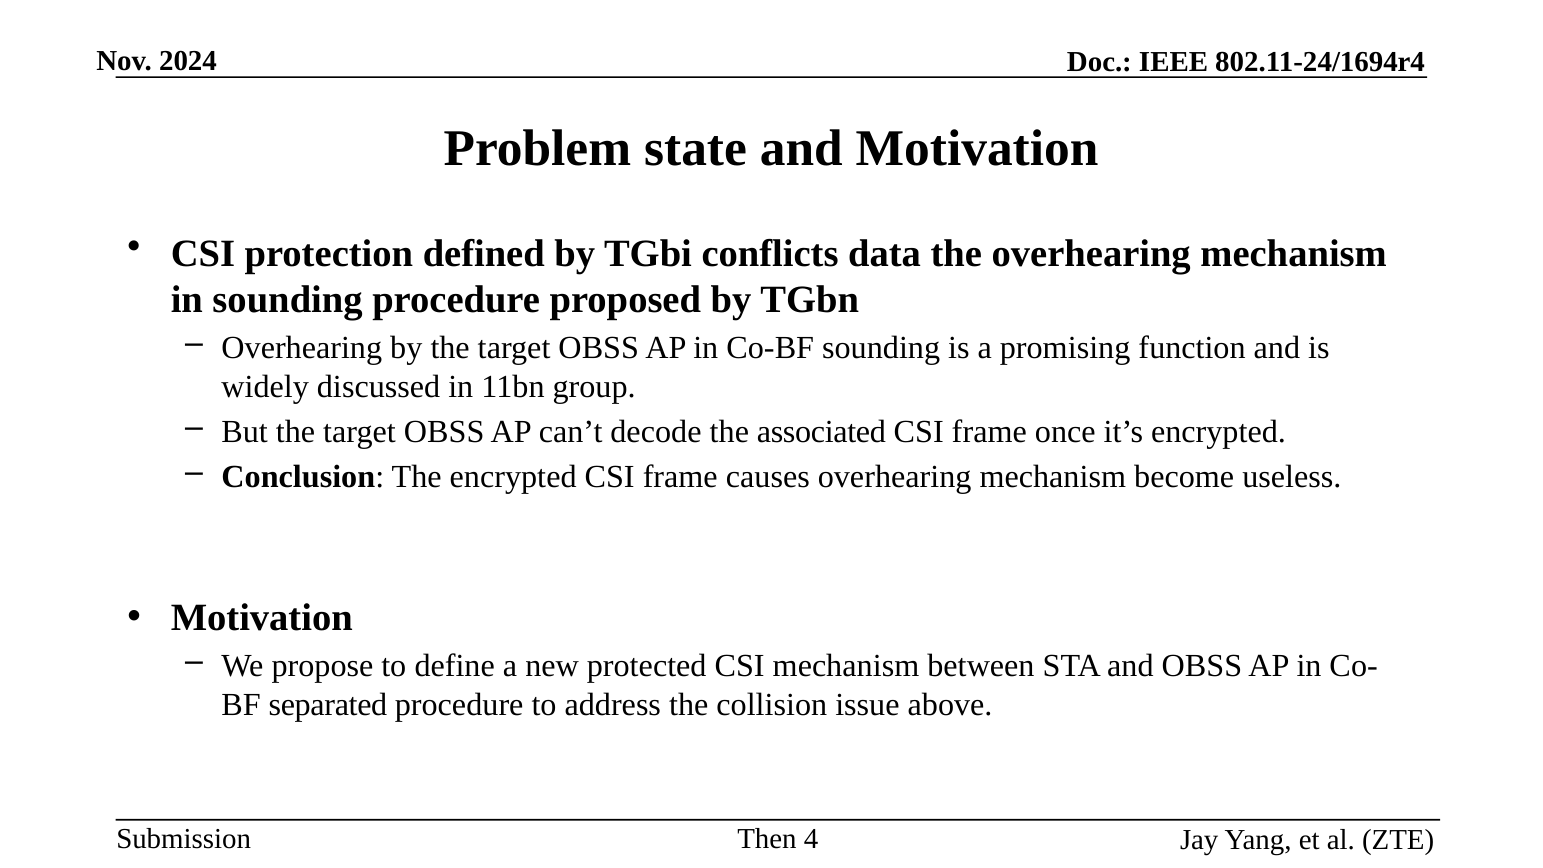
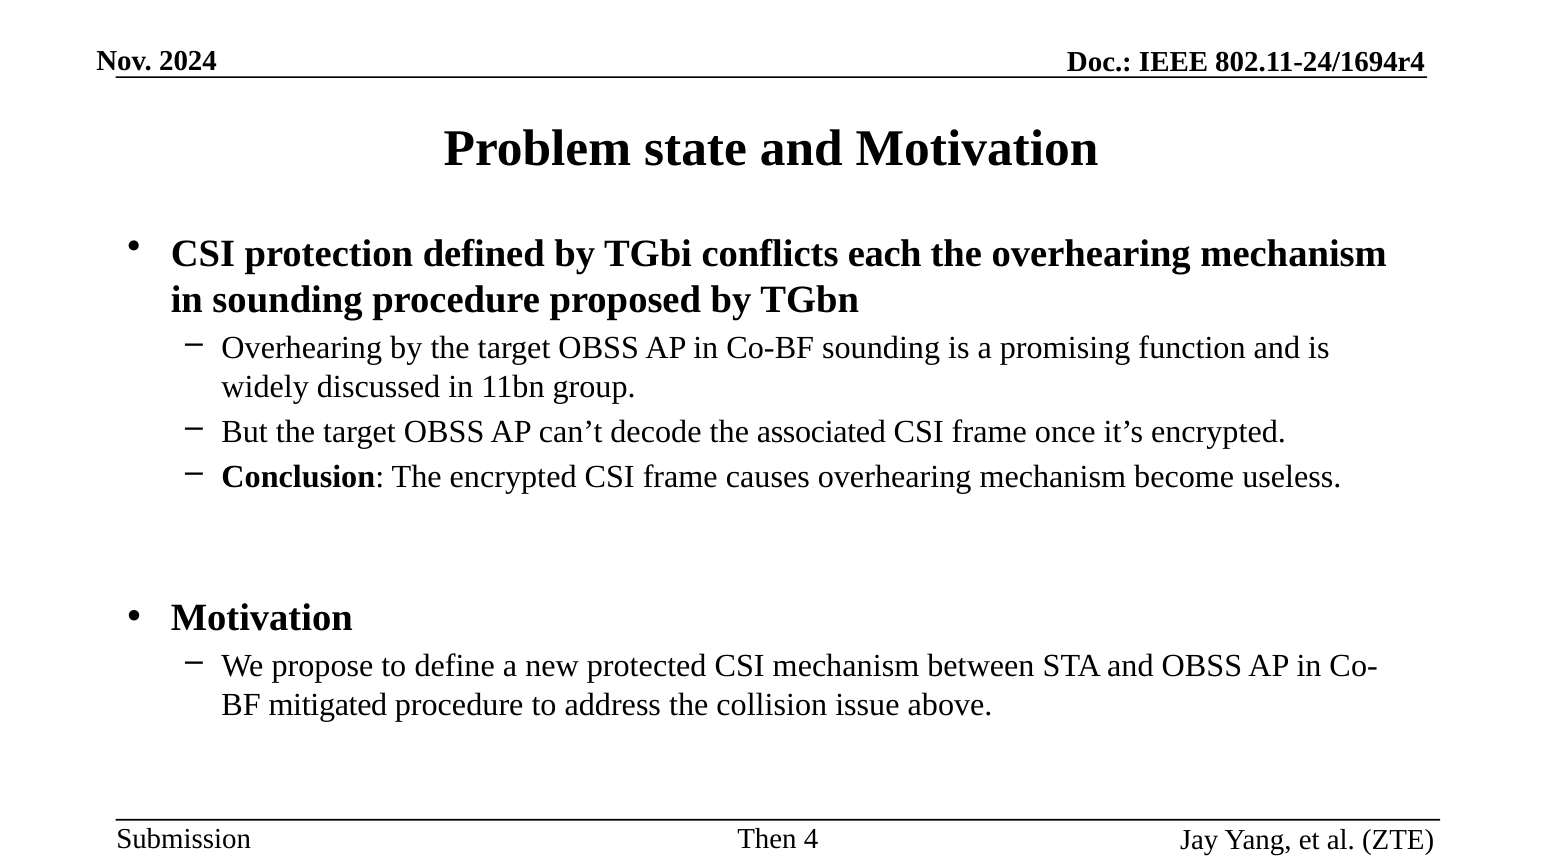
data: data -> each
separated: separated -> mitigated
